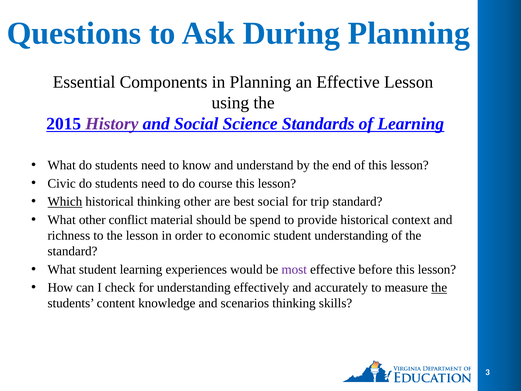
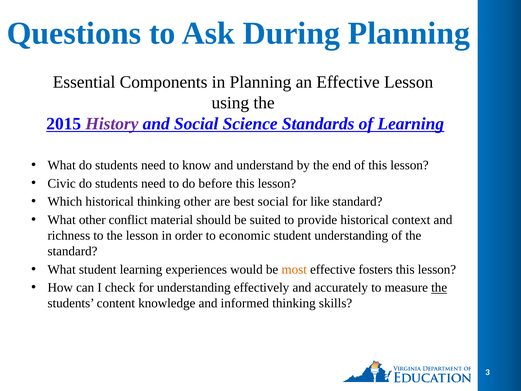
course: course -> before
Which underline: present -> none
trip: trip -> like
spend: spend -> suited
most colour: purple -> orange
before: before -> fosters
scenarios: scenarios -> informed
